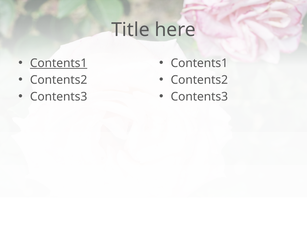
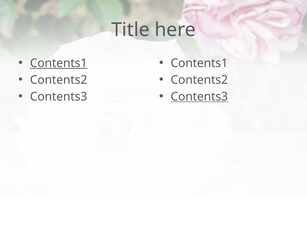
Contents3 at (199, 97) underline: none -> present
